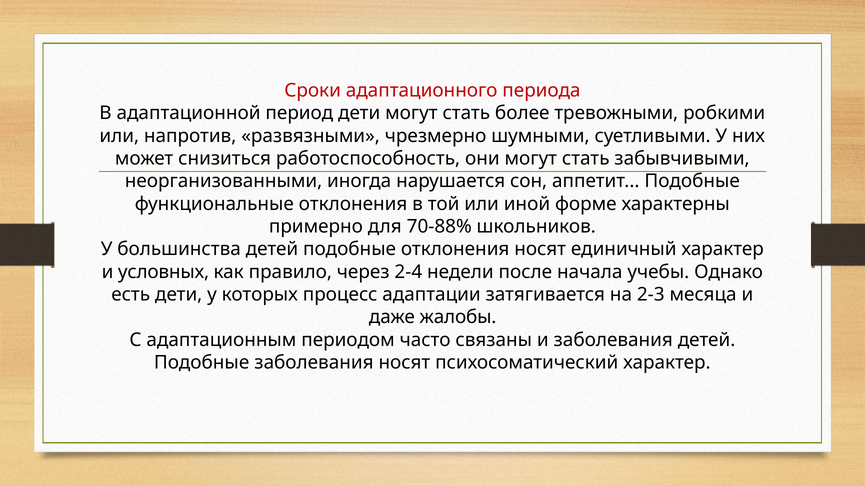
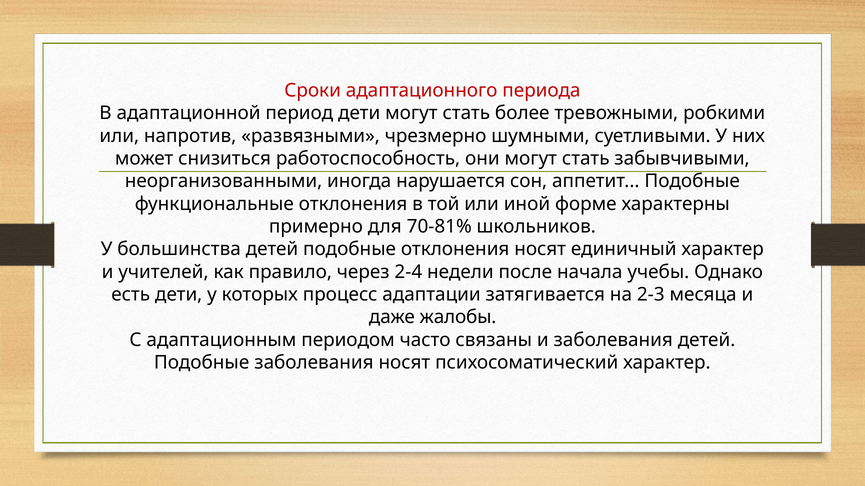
70-88%: 70-88% -> 70-81%
условных: условных -> учителей
